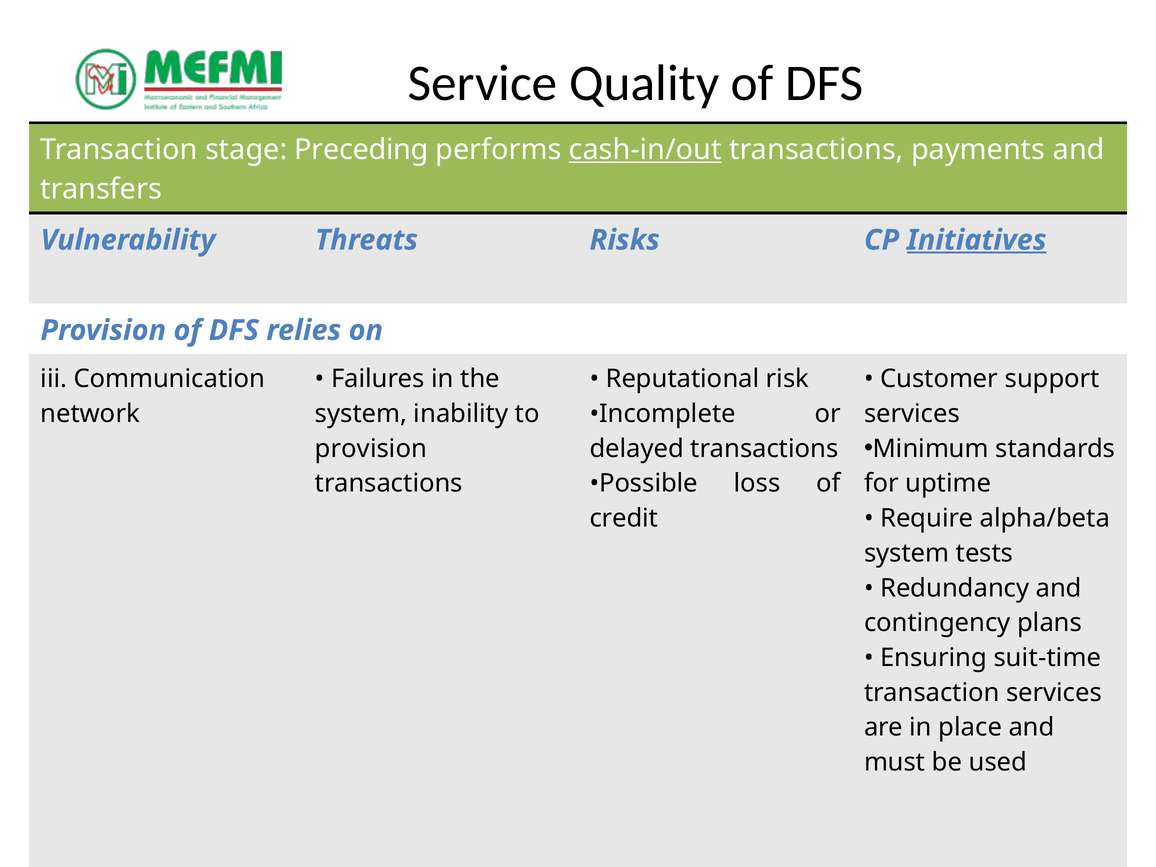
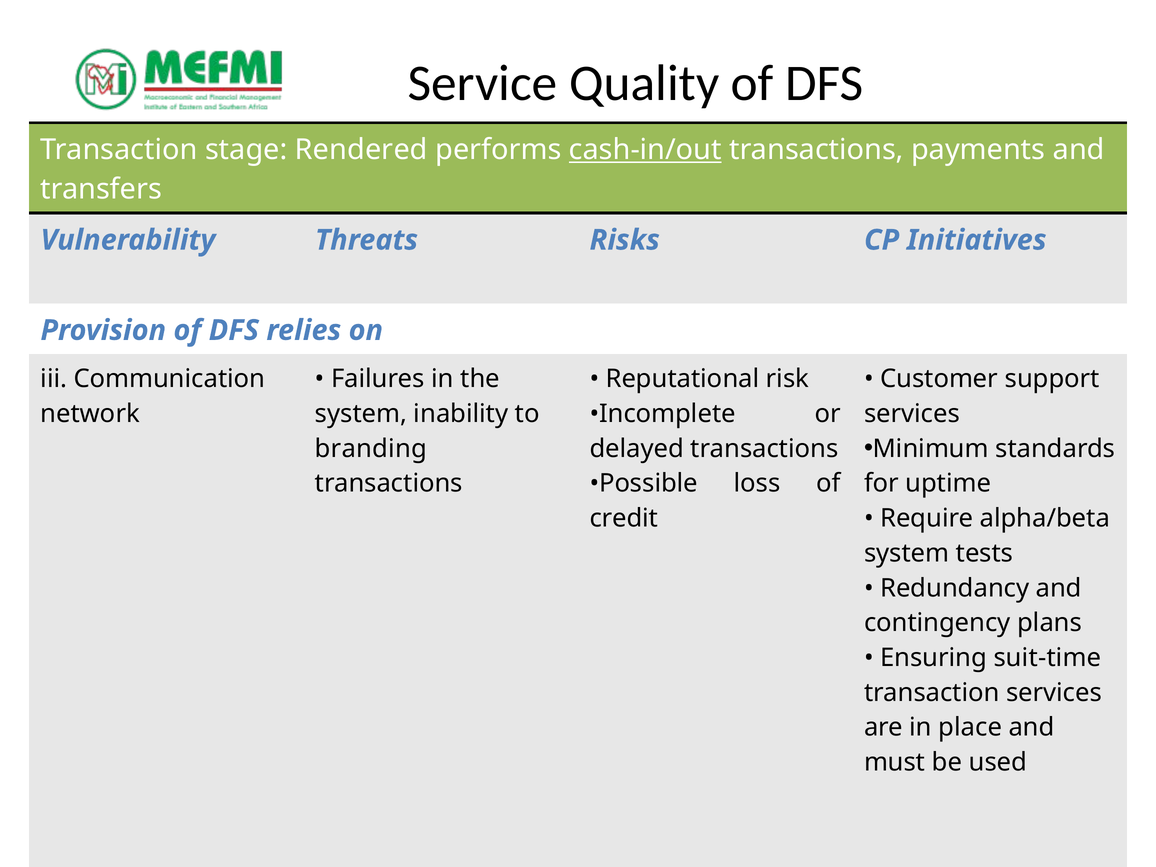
Preceding: Preceding -> Rendered
Initiatives underline: present -> none
provision at (371, 449): provision -> branding
